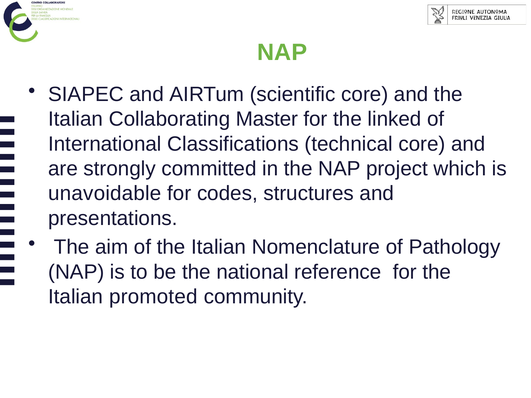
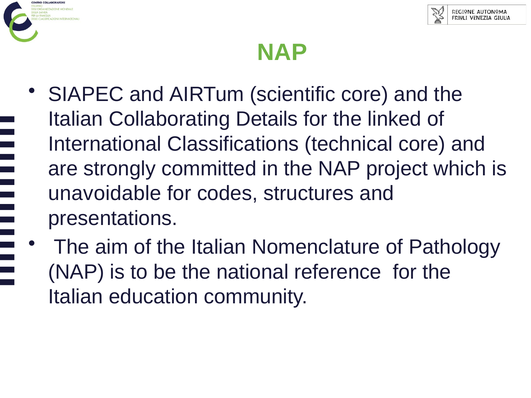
Master: Master -> Details
promoted: promoted -> education
